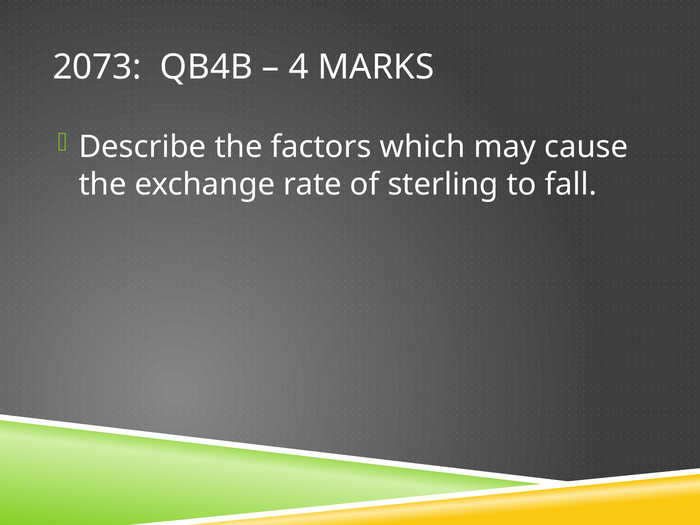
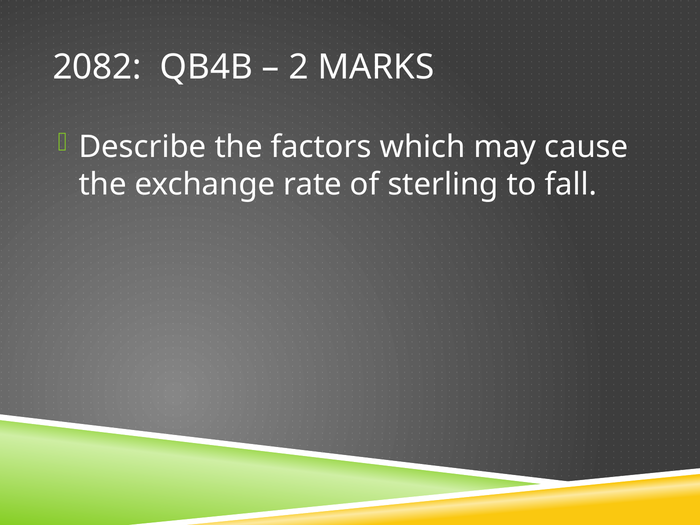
2073: 2073 -> 2082
4: 4 -> 2
